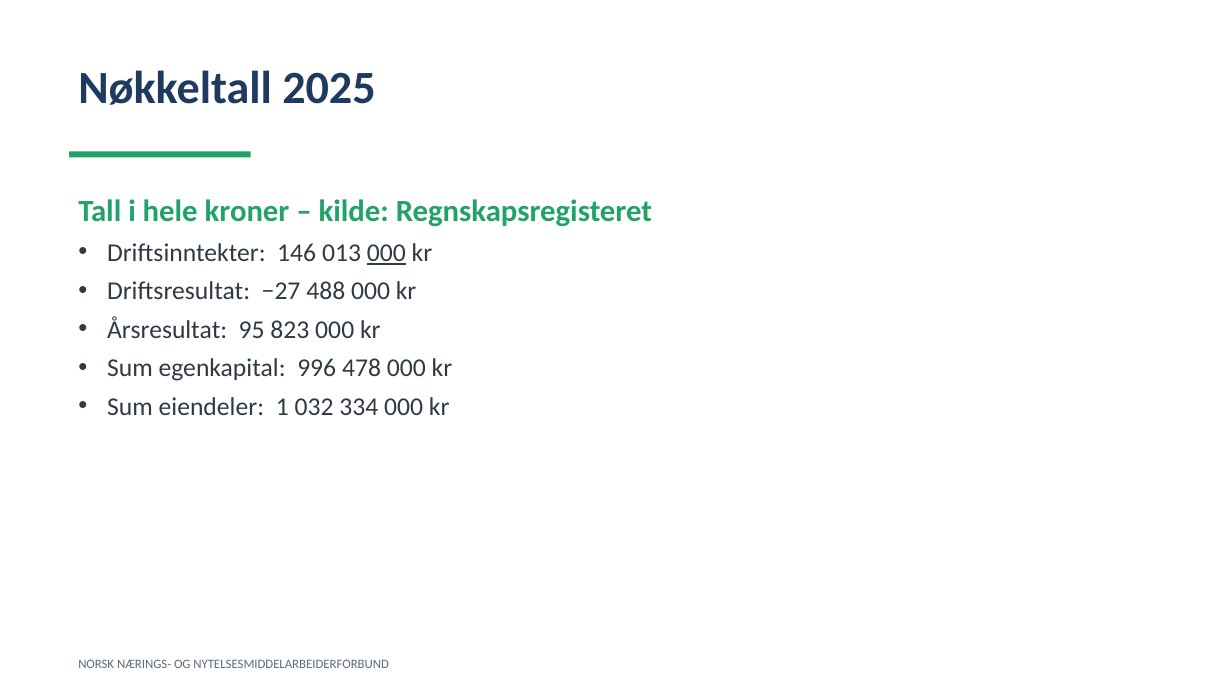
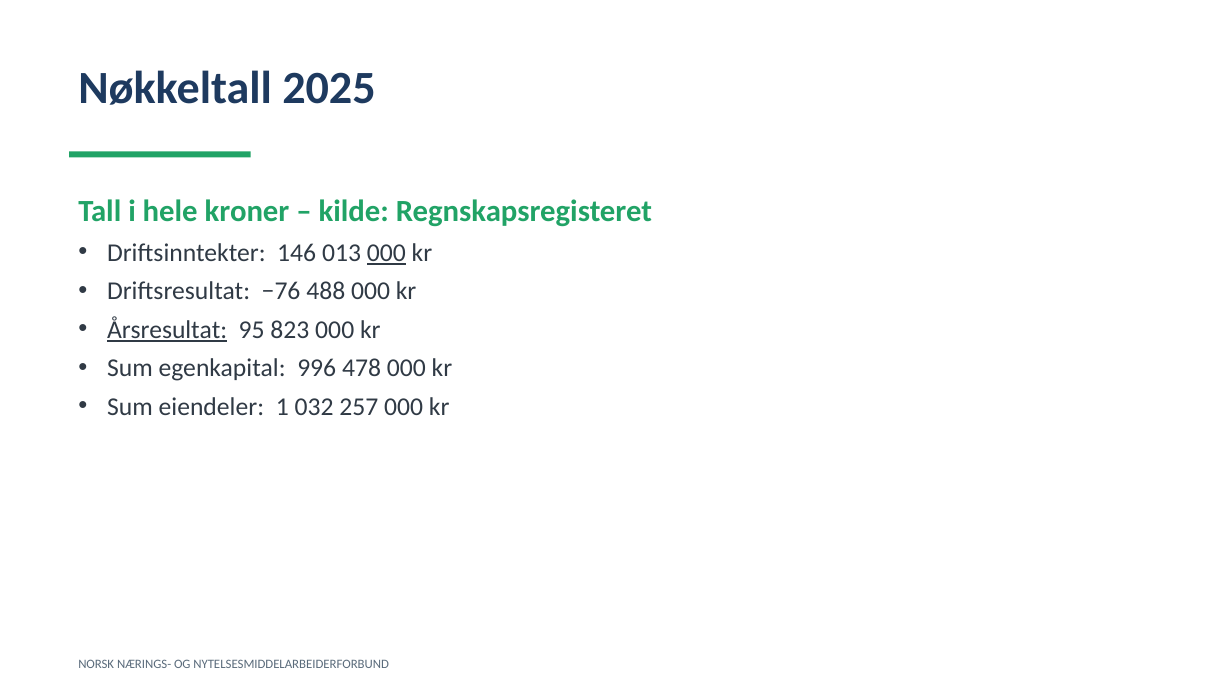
−27: −27 -> −76
Årsresultat underline: none -> present
334: 334 -> 257
